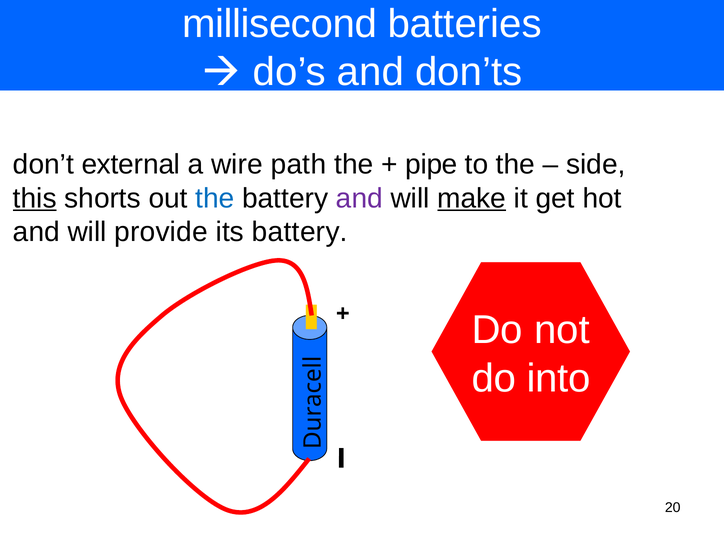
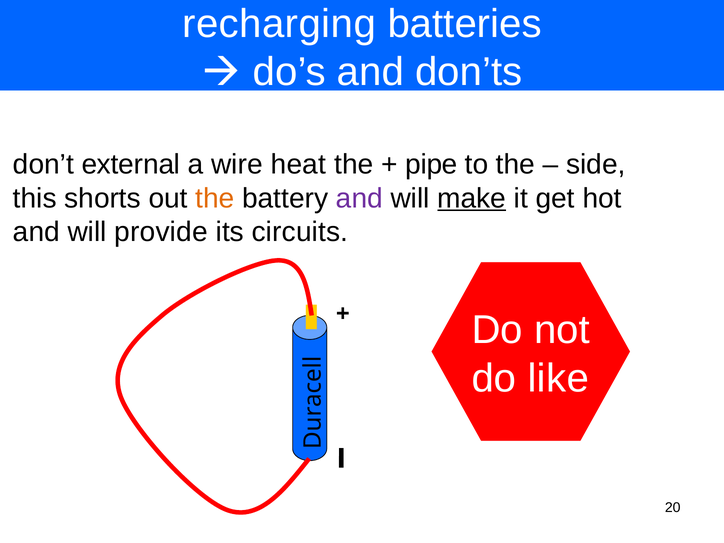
millisecond: millisecond -> recharging
path: path -> heat
this underline: present -> none
the at (215, 198) colour: blue -> orange
its battery: battery -> circuits
into: into -> like
